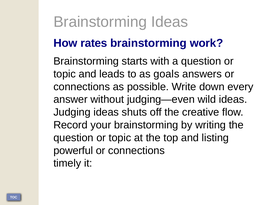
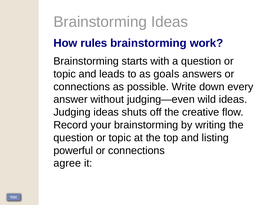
rates: rates -> rules
timely: timely -> agree
